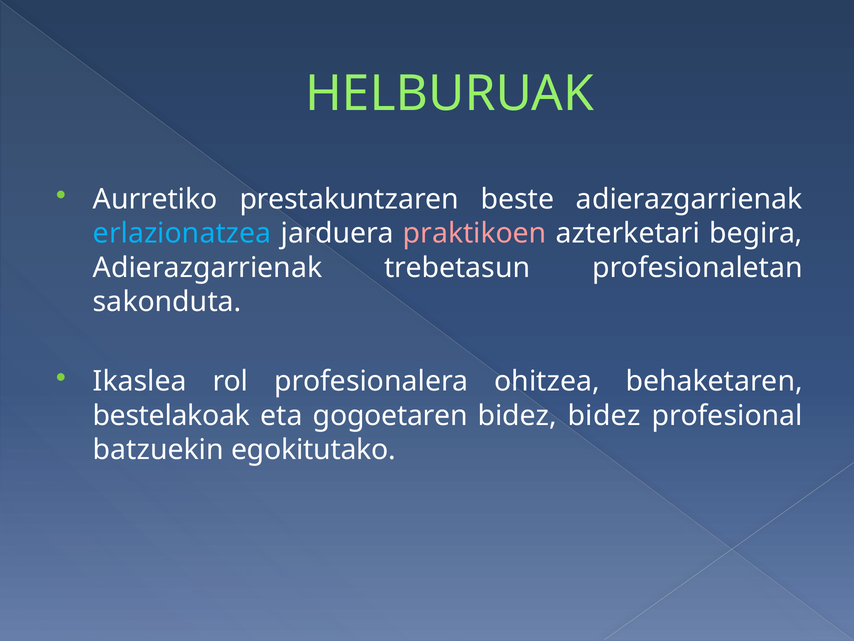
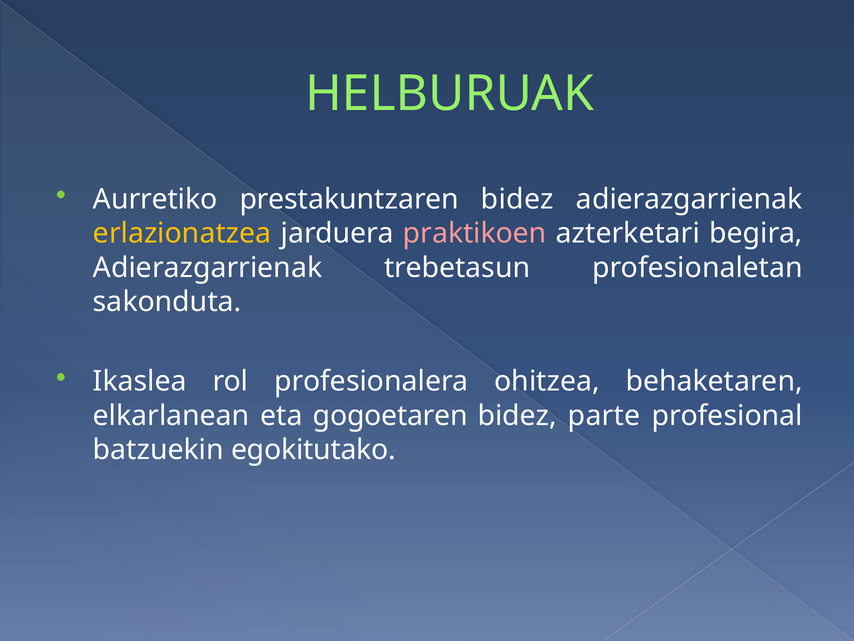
prestakuntzaren beste: beste -> bidez
erlazionatzea colour: light blue -> yellow
bestelakoak: bestelakoak -> elkarlanean
bidez bidez: bidez -> parte
